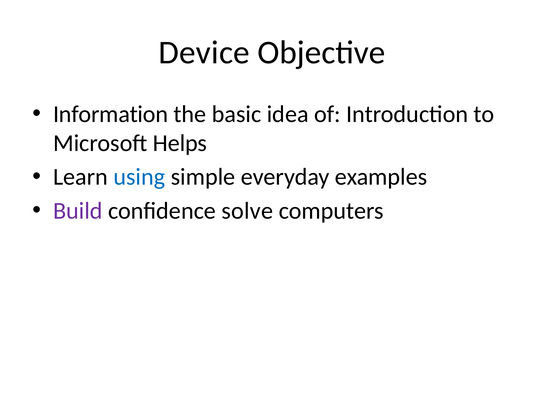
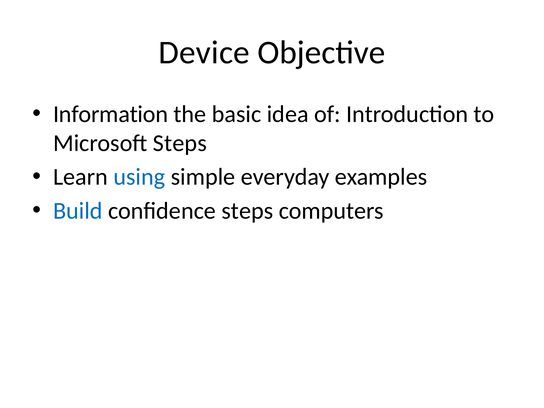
Microsoft Helps: Helps -> Steps
Build colour: purple -> blue
confidence solve: solve -> steps
